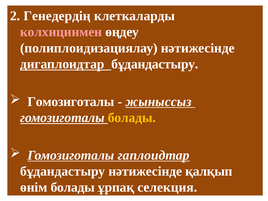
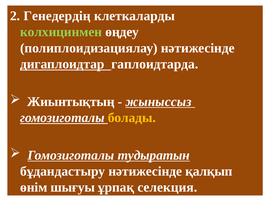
колхицинмен colour: pink -> light green
дигаплоидтар бұдандастыру: бұдандастыру -> гаплоидтарда
Гомозиготалы at (71, 102): Гомозиготалы -> Жиынтықтың
гаплоидтар: гаплоидтар -> тудыратын
өнім болады: болады -> шығуы
